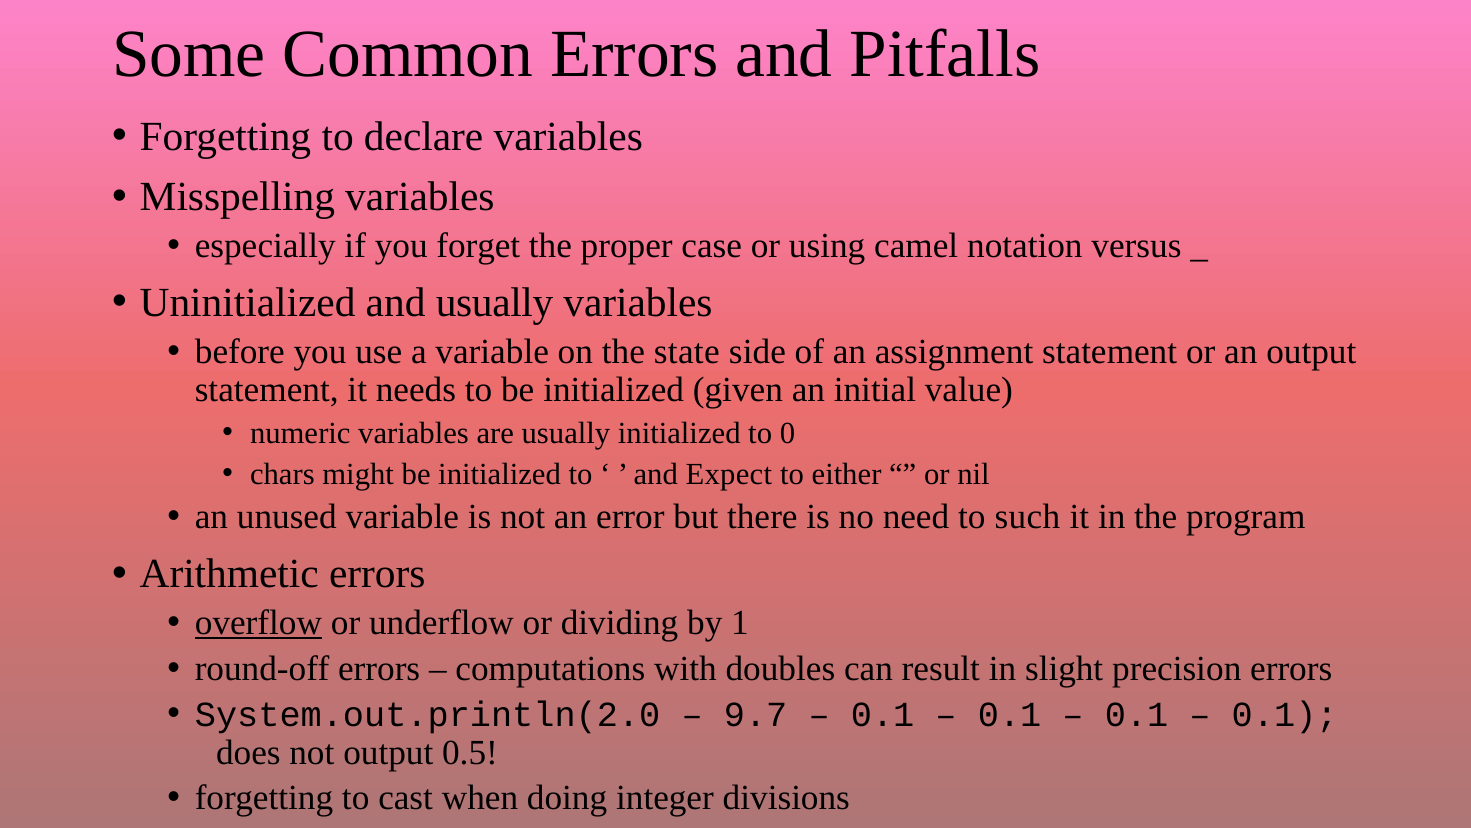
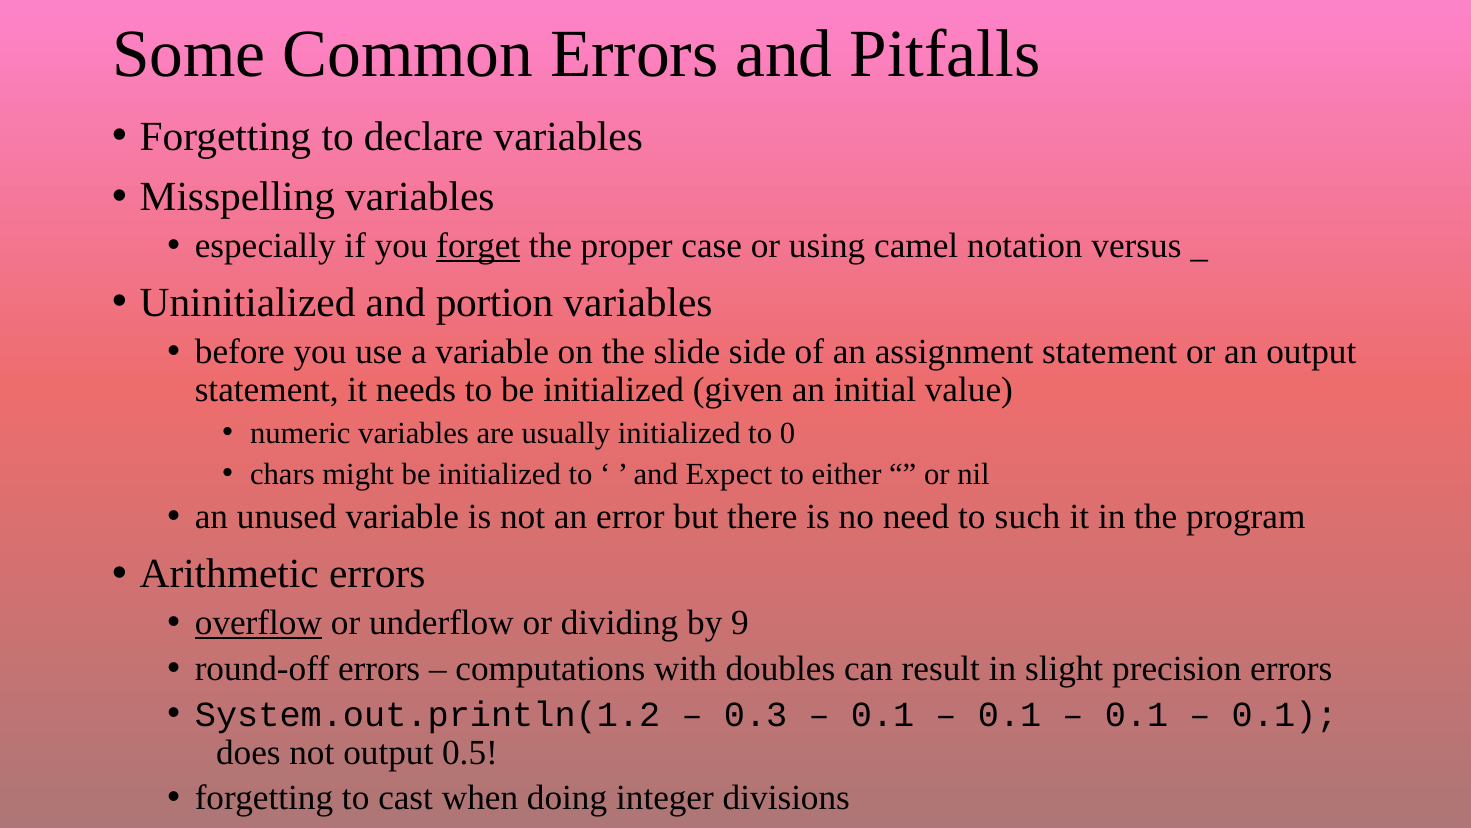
forget underline: none -> present
and usually: usually -> portion
state: state -> slide
1: 1 -> 9
System.out.println(2.0: System.out.println(2.0 -> System.out.println(1.2
9.7: 9.7 -> 0.3
